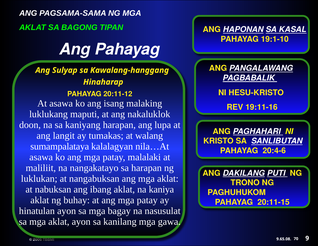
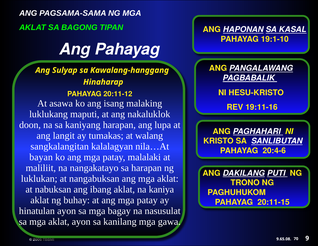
sumampalataya: sumampalataya -> sangkalangitan
asawa at (41, 157): asawa -> bayan
